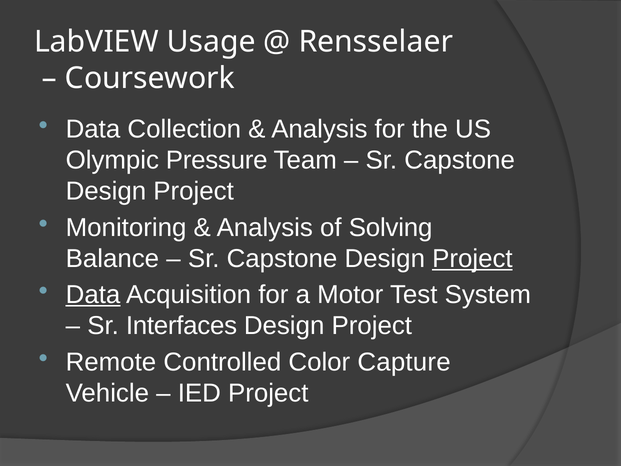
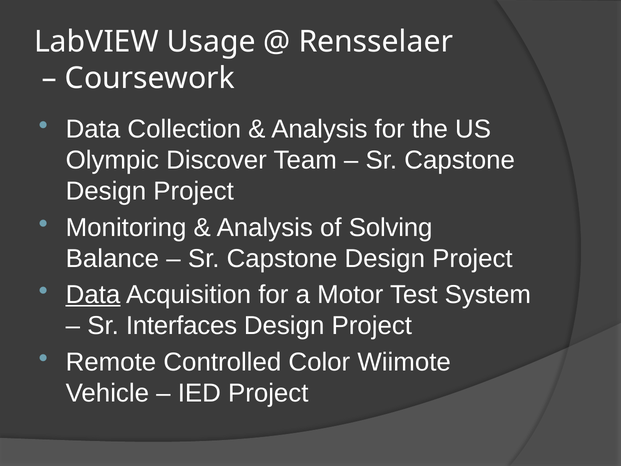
Pressure: Pressure -> Discover
Project at (472, 258) underline: present -> none
Capture: Capture -> Wiimote
